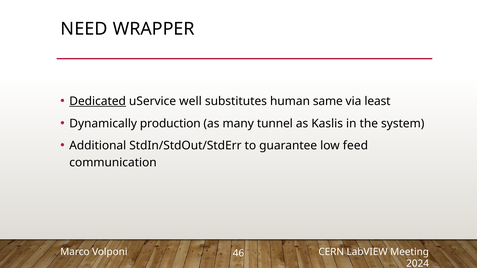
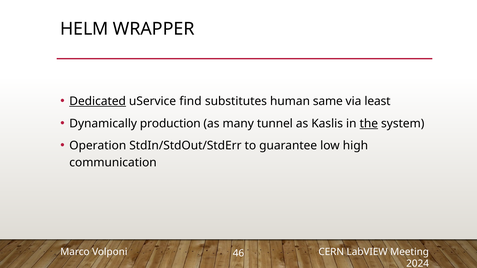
NEED: NEED -> HELM
well: well -> find
the underline: none -> present
Additional: Additional -> Operation
feed: feed -> high
